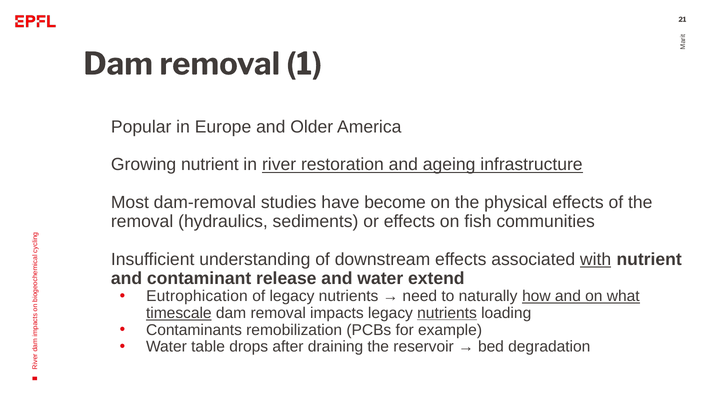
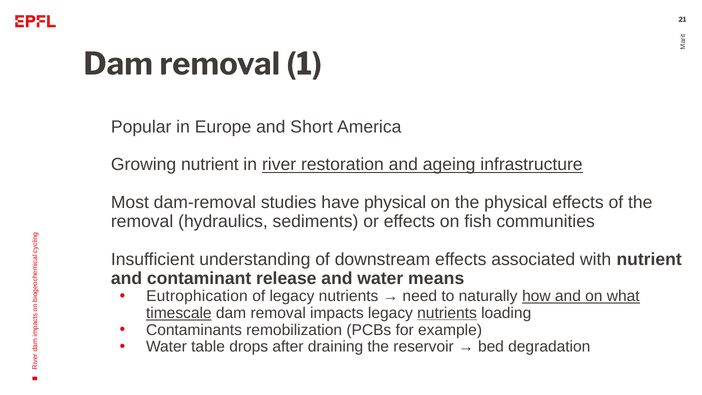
Older: Older -> Short
have become: become -> physical
with underline: present -> none
extend: extend -> means
